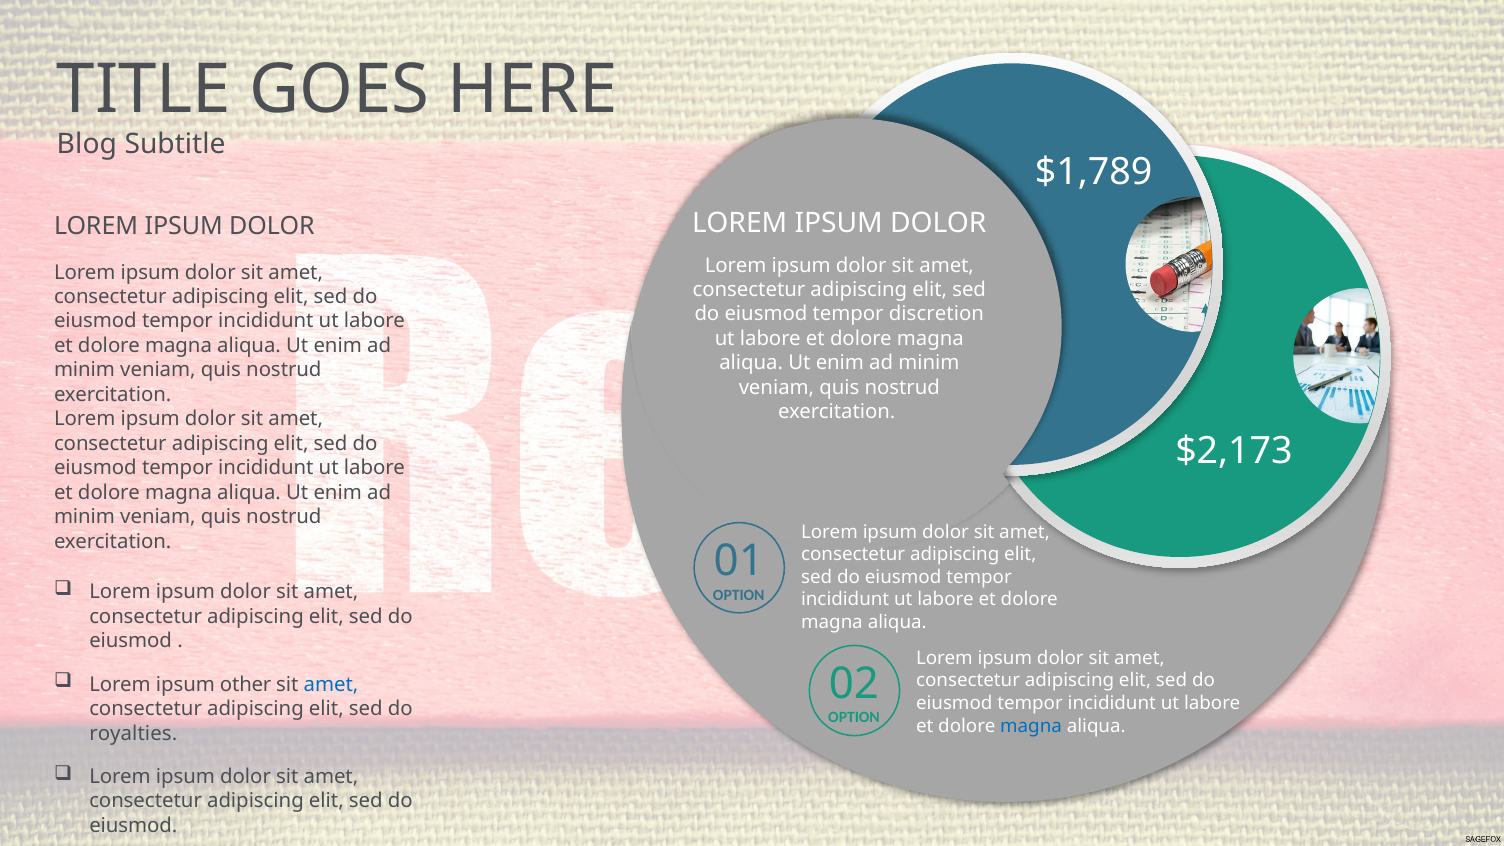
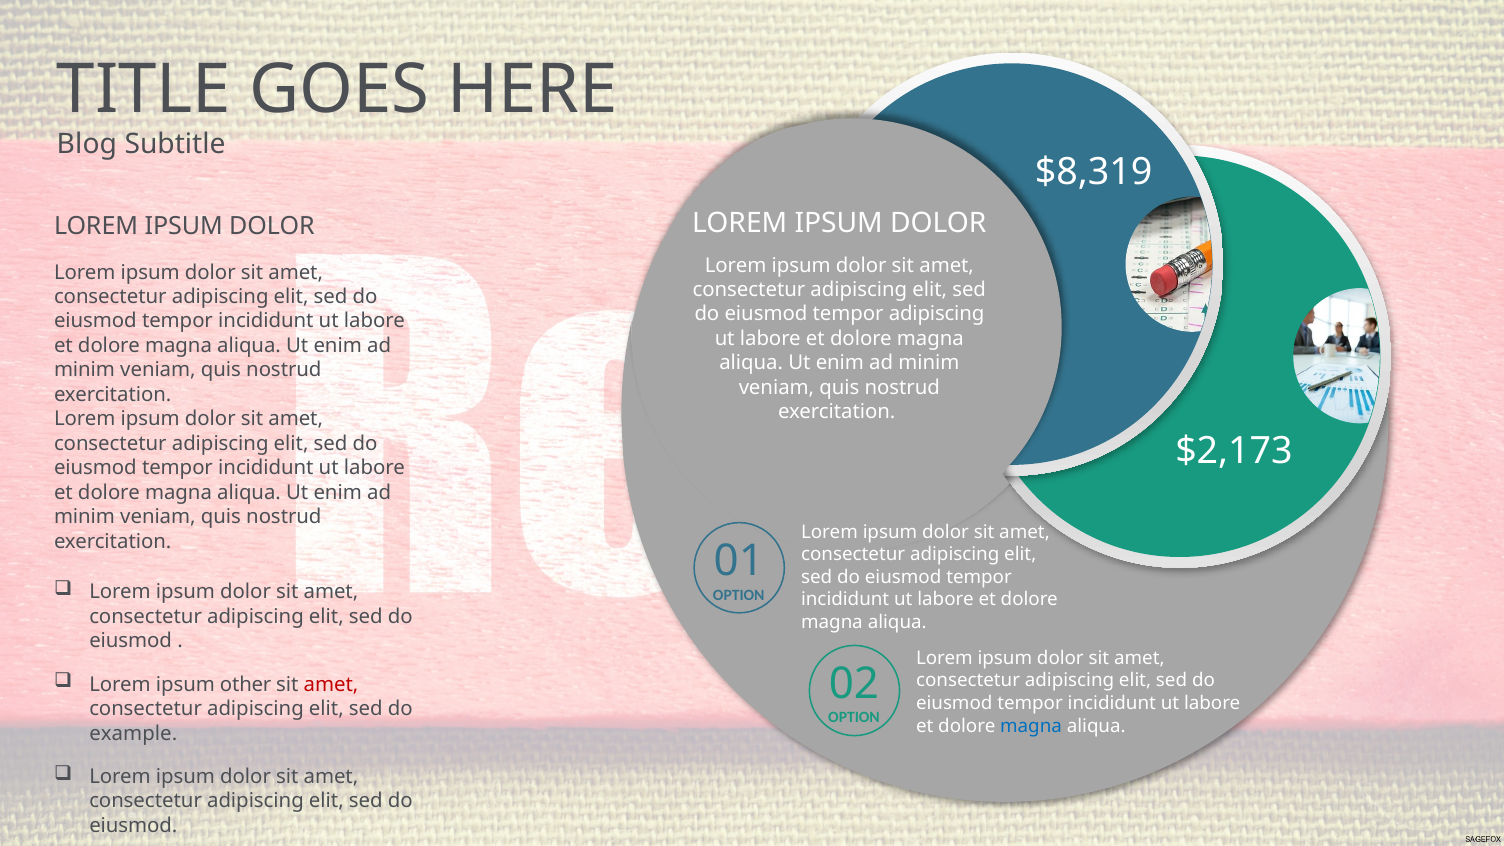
$1,789: $1,789 -> $8,319
tempor discretion: discretion -> adipiscing
amet at (331, 685) colour: blue -> red
royalties: royalties -> example
